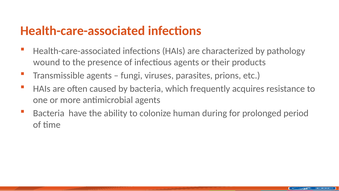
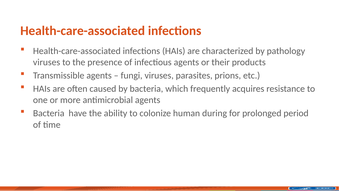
wound at (47, 62): wound -> viruses
